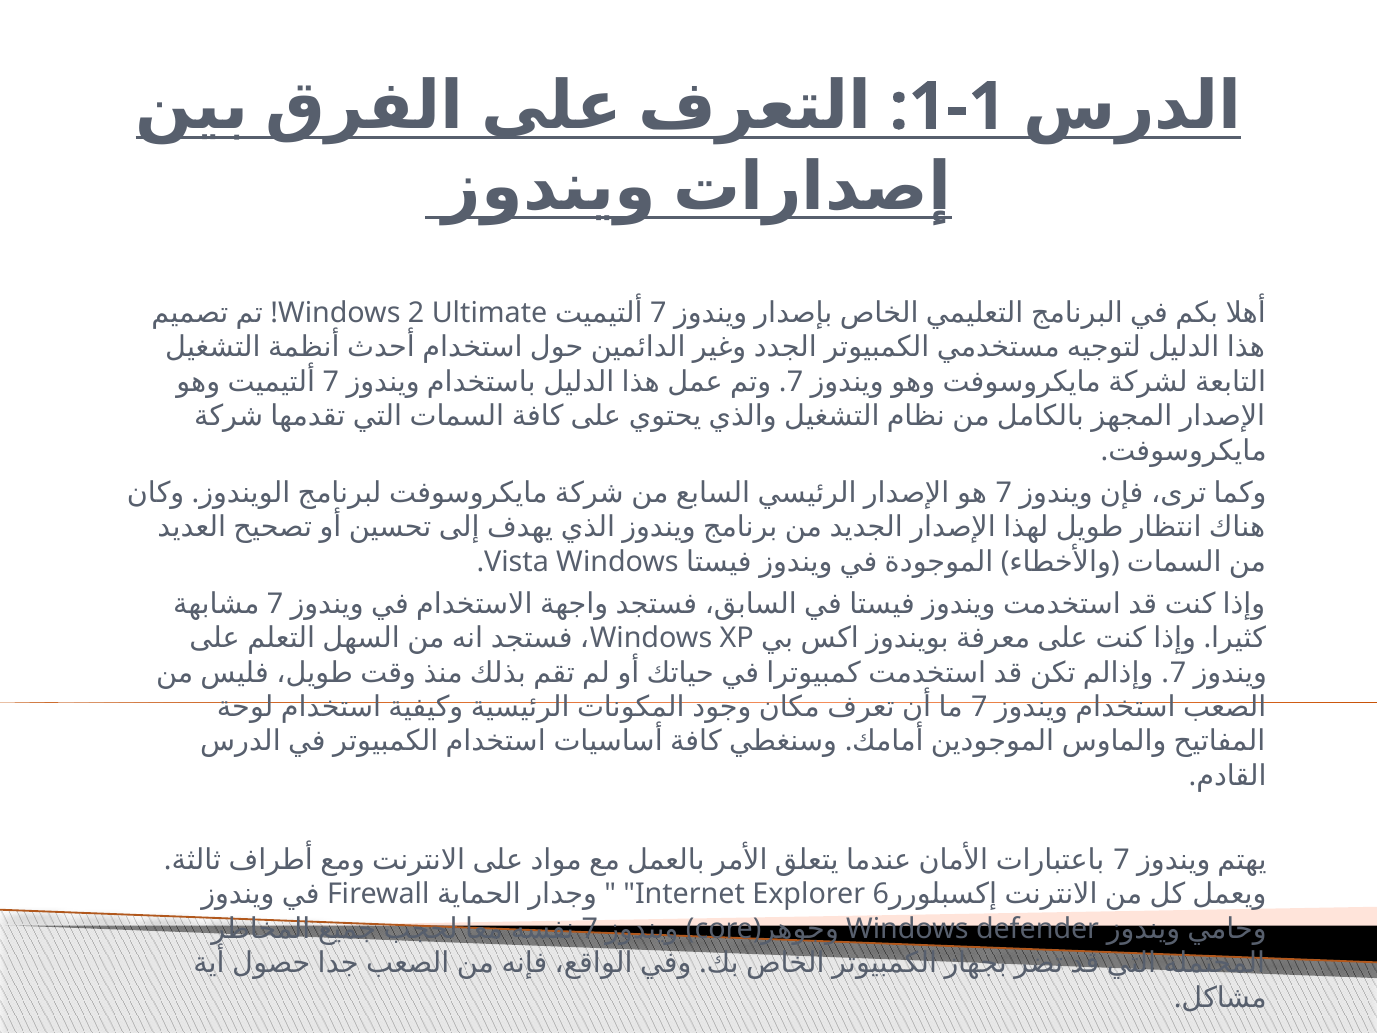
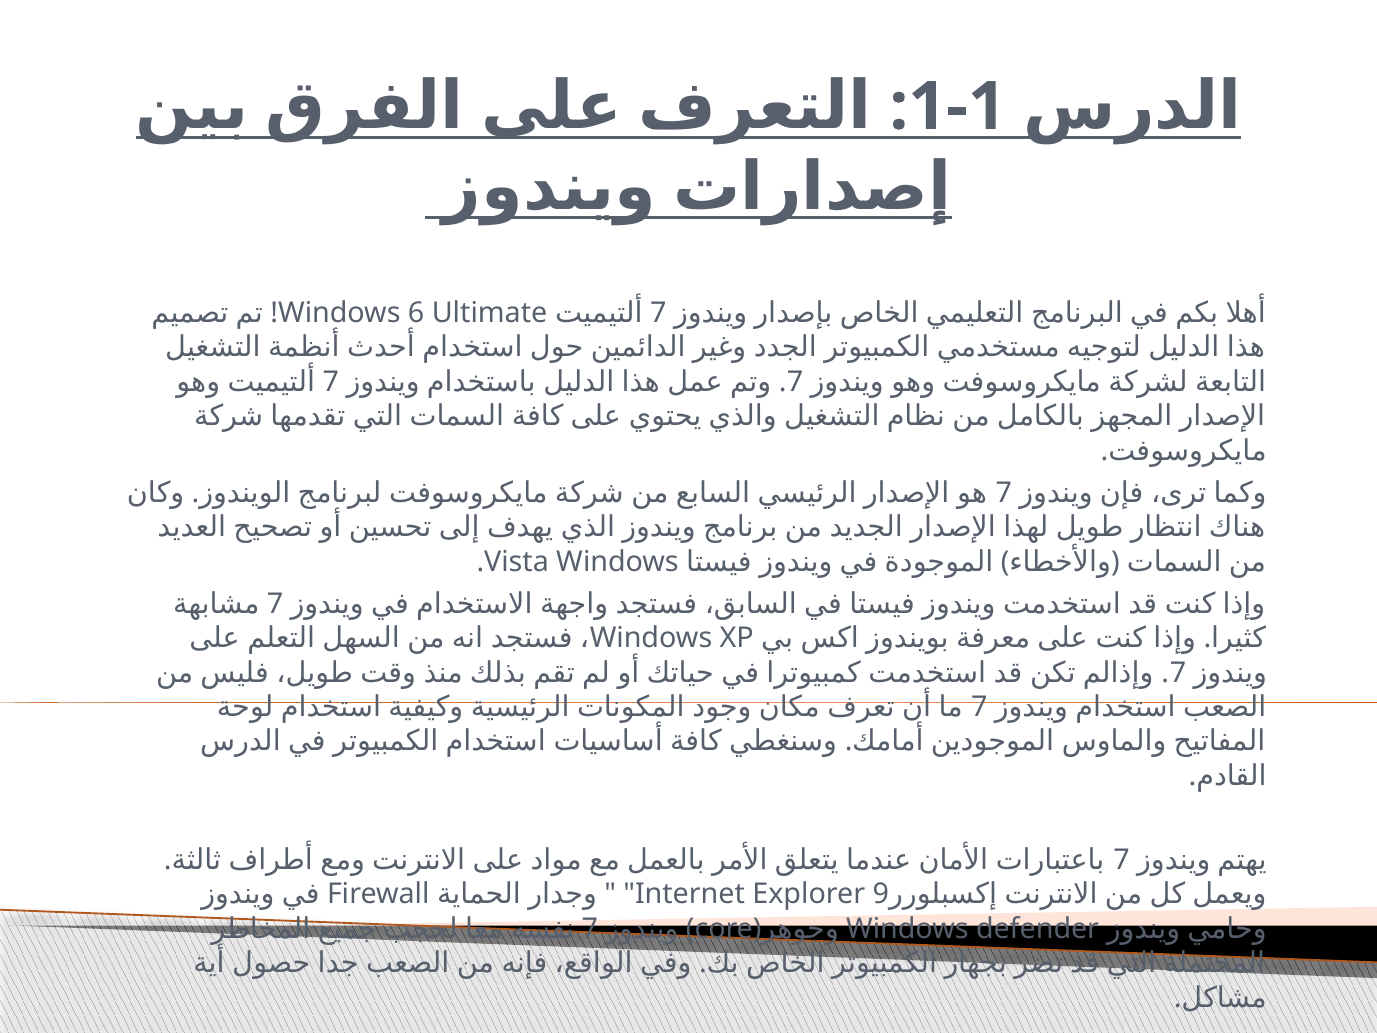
2: 2 -> 6
6: 6 -> 9
